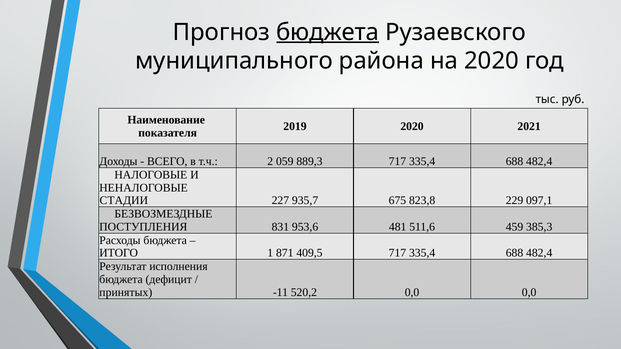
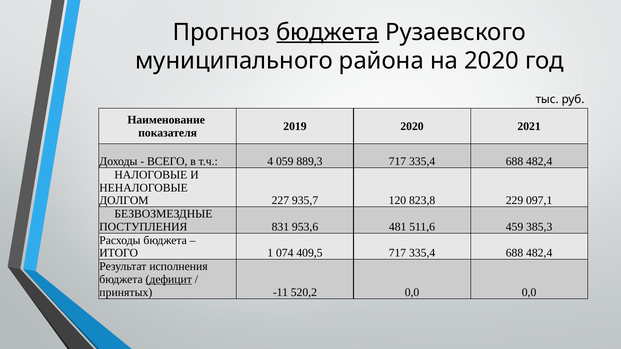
2: 2 -> 4
СТАДИИ: СТАДИИ -> ДОЛГОМ
675: 675 -> 120
871: 871 -> 074
дефицит underline: none -> present
